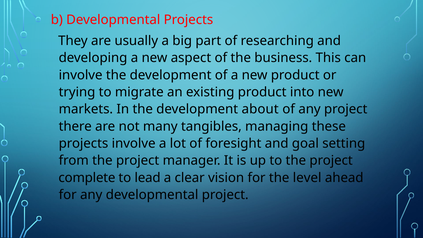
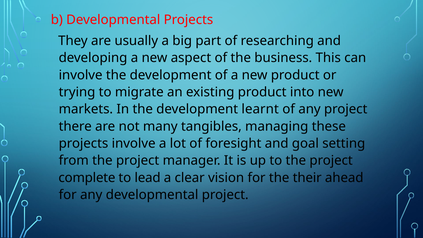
about: about -> learnt
level: level -> their
